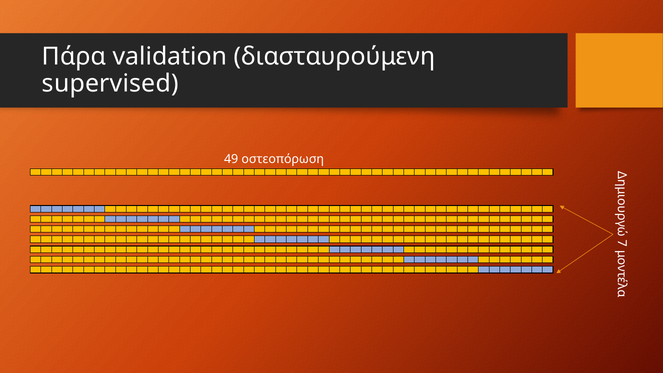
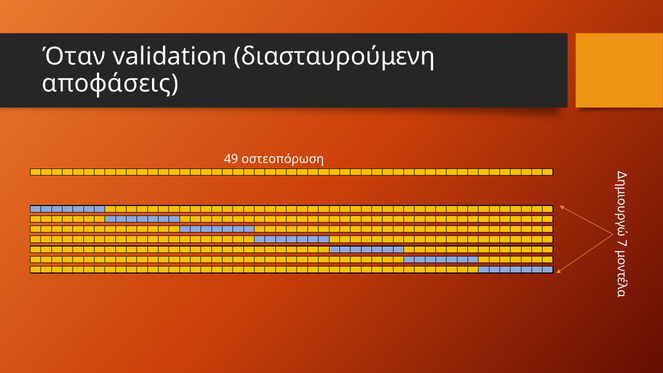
Πάρα: Πάρα -> Όταν
supervised: supervised -> αποφάσεις
